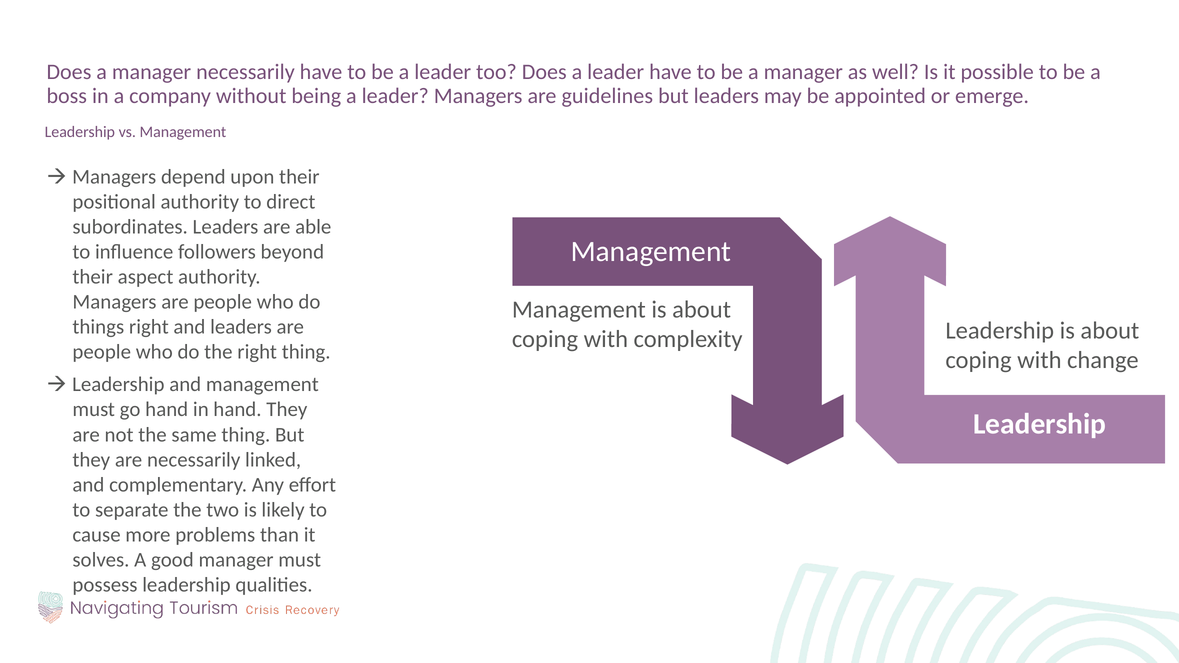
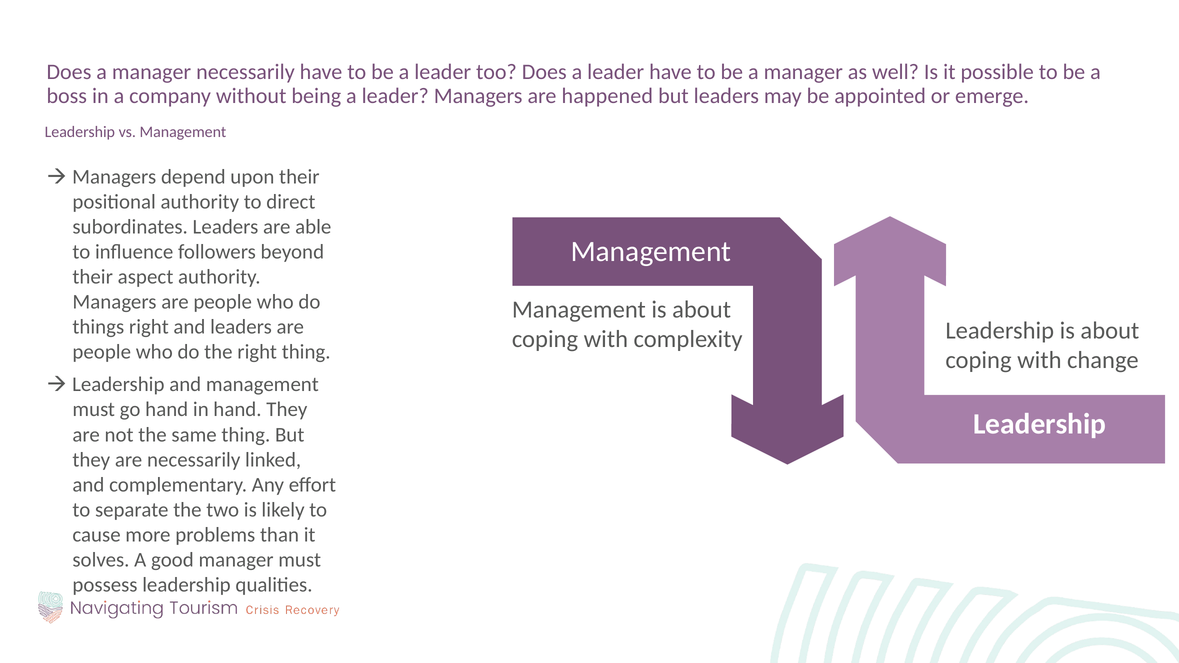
guidelines: guidelines -> happened
